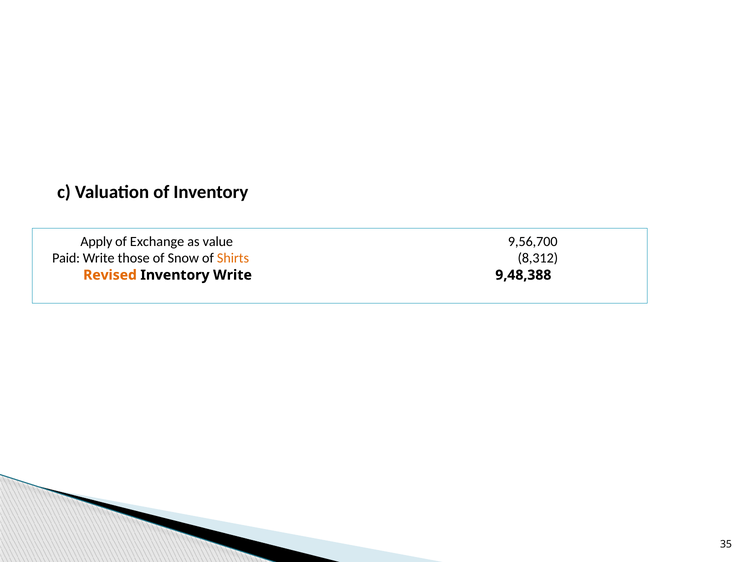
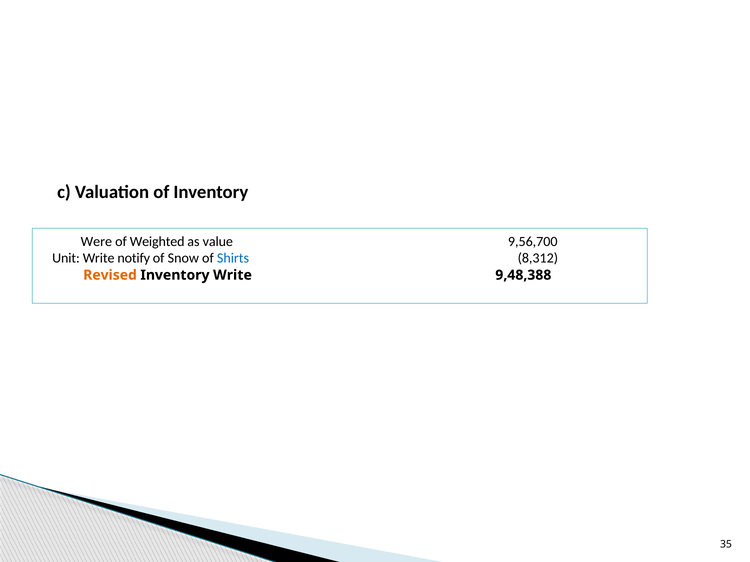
Apply: Apply -> Were
Exchange: Exchange -> Weighted
Paid: Paid -> Unit
those: those -> notify
Shirts colour: orange -> blue
